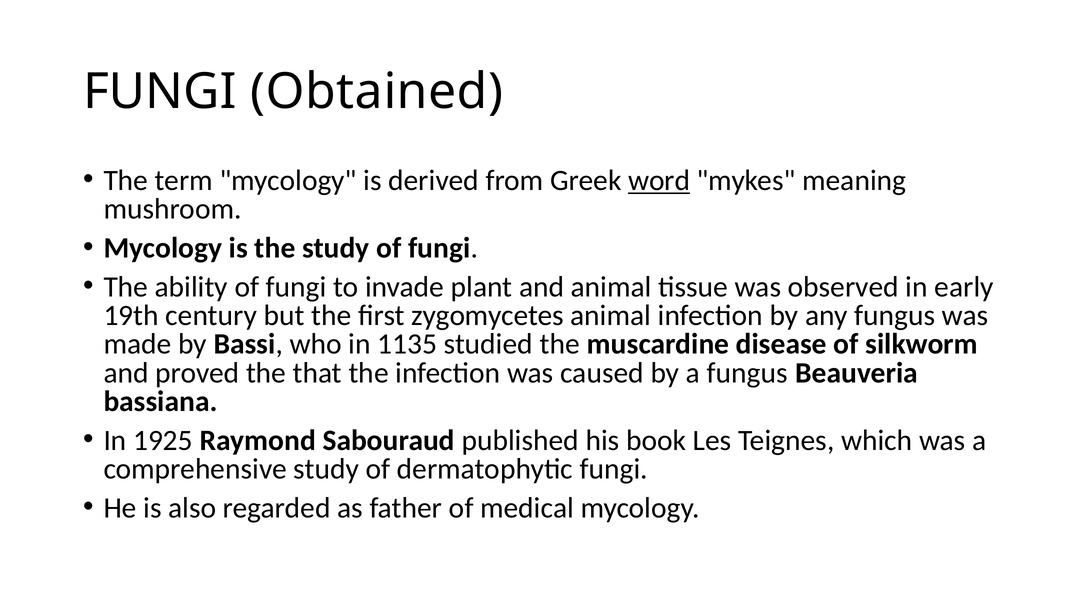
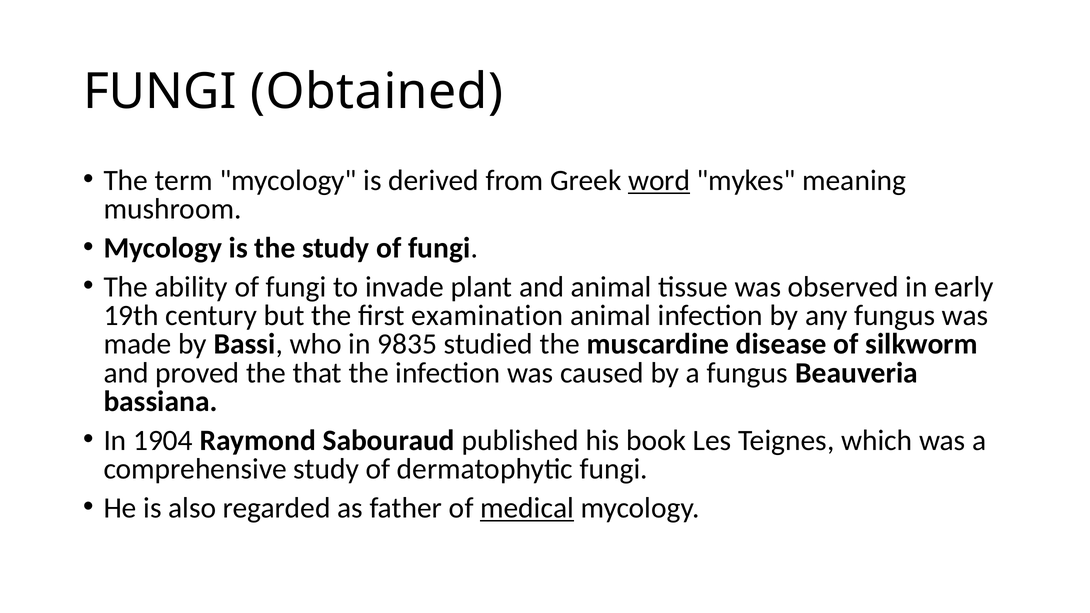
zygomycetes: zygomycetes -> examination
1135: 1135 -> 9835
1925: 1925 -> 1904
medical underline: none -> present
